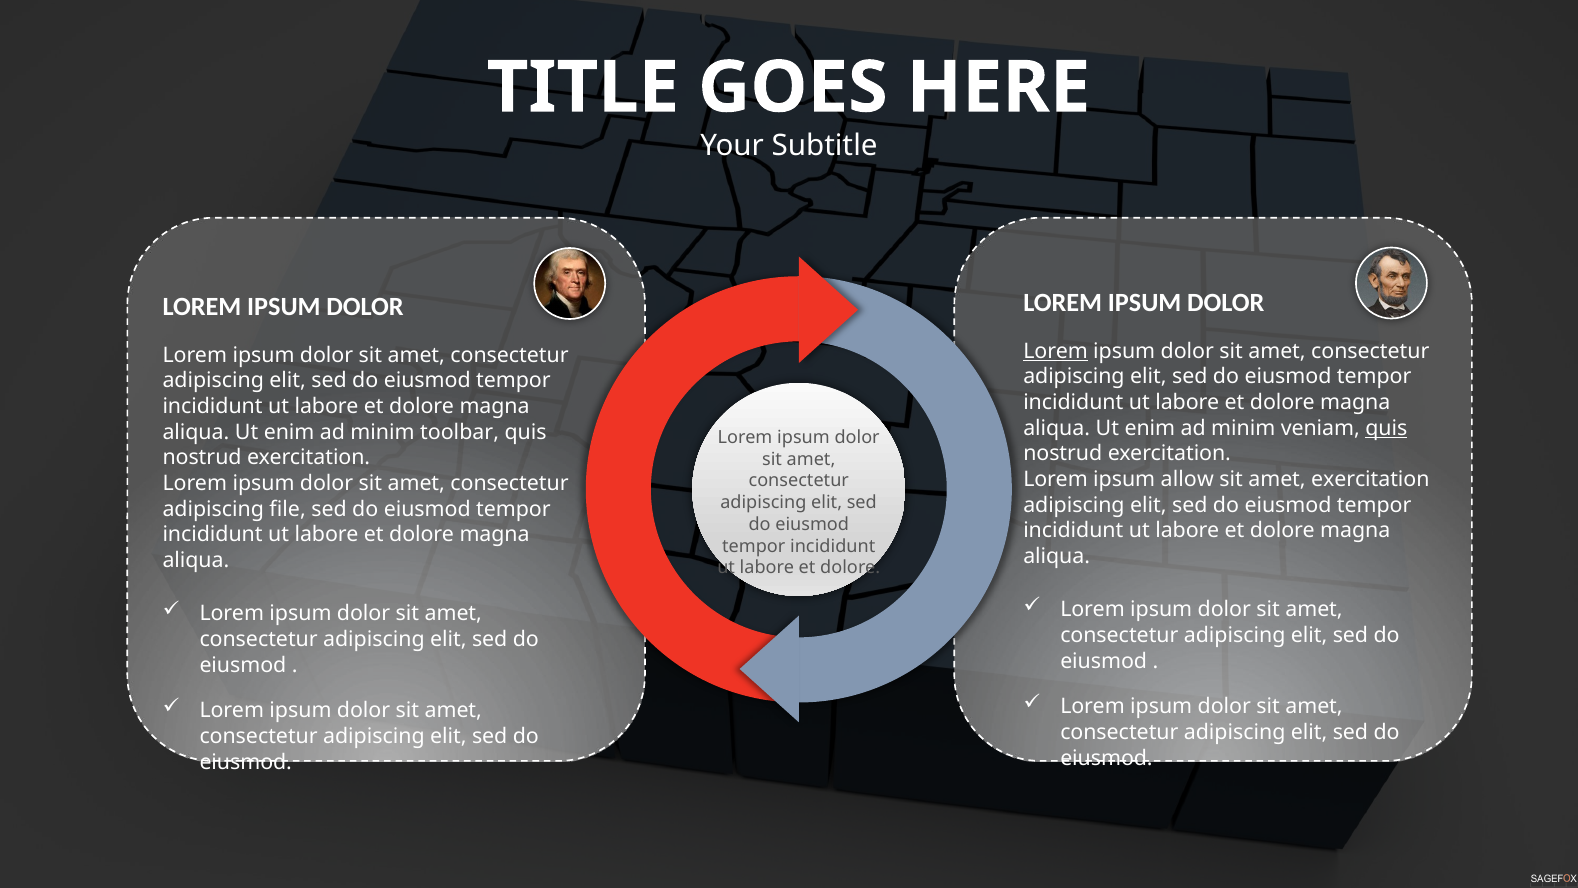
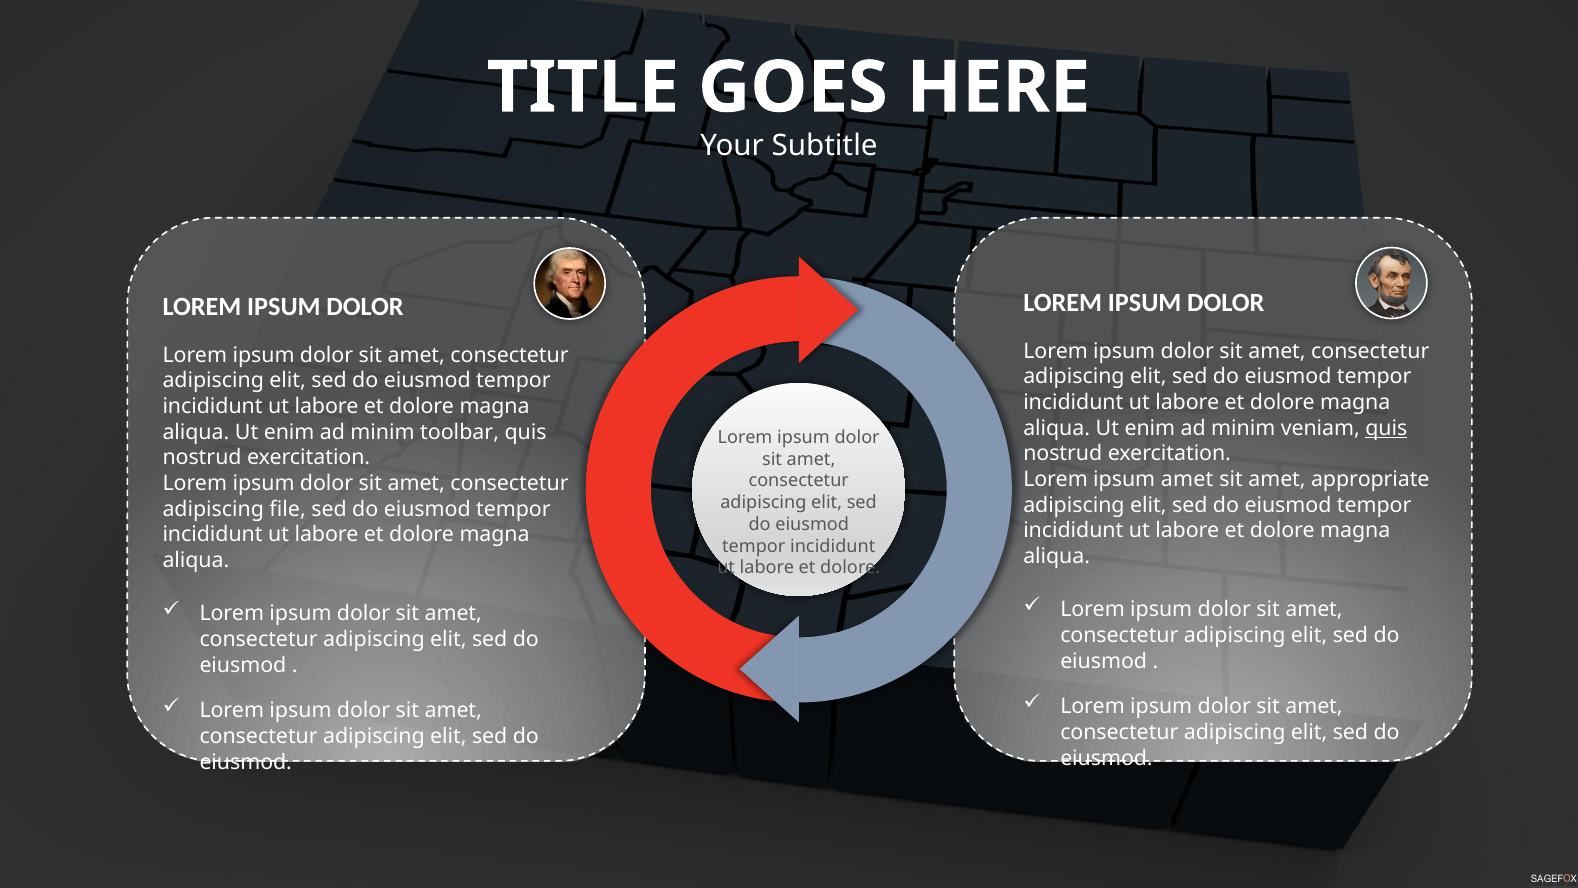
Lorem at (1056, 351) underline: present -> none
ipsum allow: allow -> amet
amet exercitation: exercitation -> appropriate
